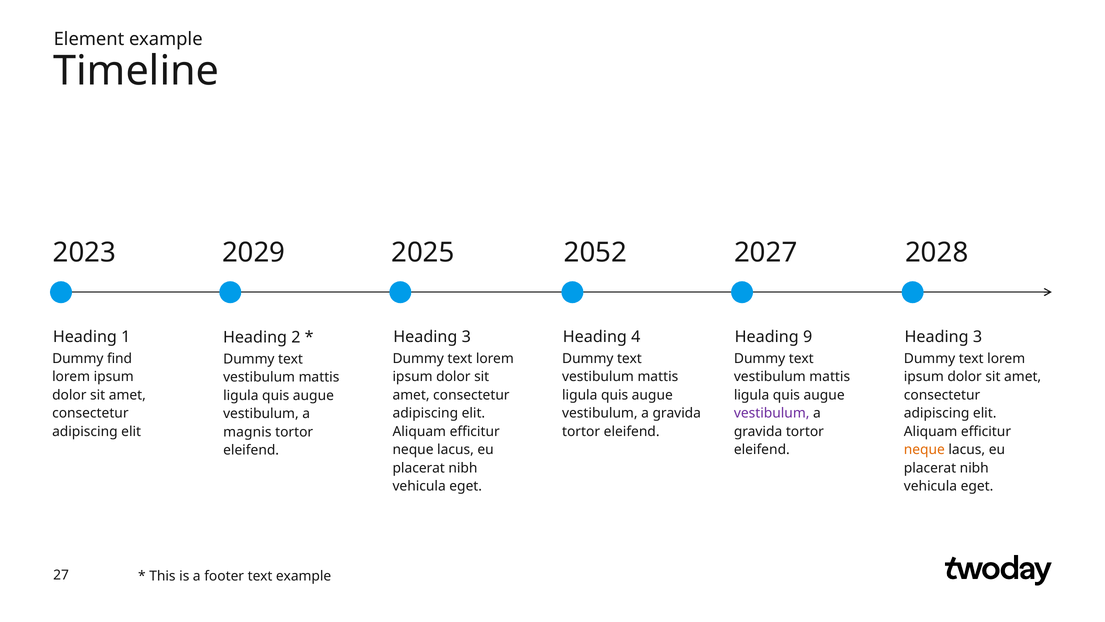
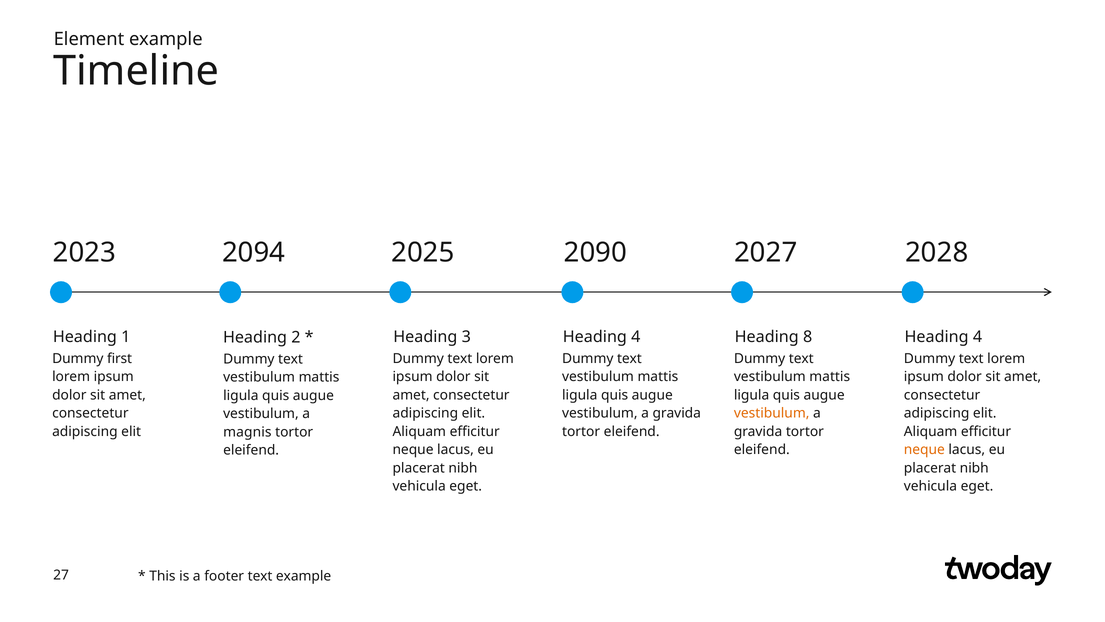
2029: 2029 -> 2094
2052: 2052 -> 2090
9: 9 -> 8
3 at (978, 337): 3 -> 4
find: find -> first
vestibulum at (772, 413) colour: purple -> orange
